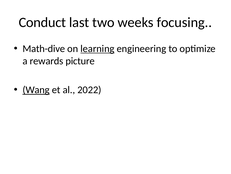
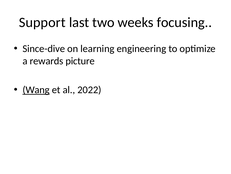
Conduct: Conduct -> Support
Math-dive: Math-dive -> Since-dive
learning underline: present -> none
